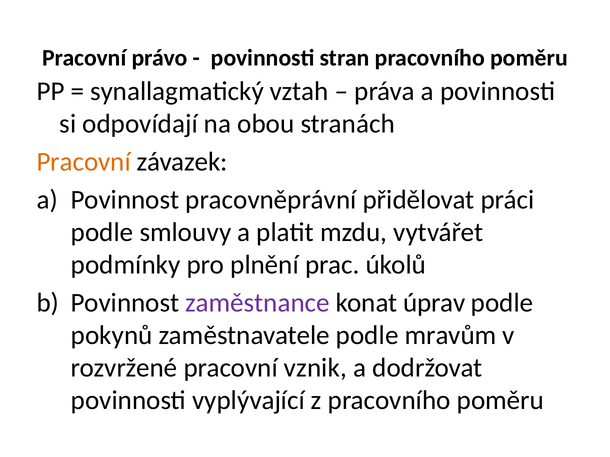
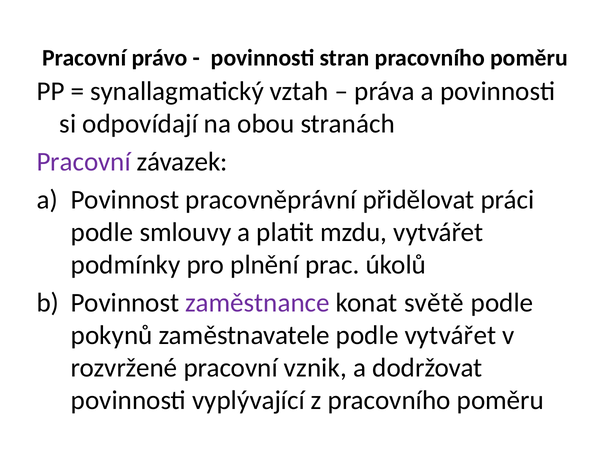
Pracovní at (84, 162) colour: orange -> purple
úprav: úprav -> světě
podle mravům: mravům -> vytvářet
